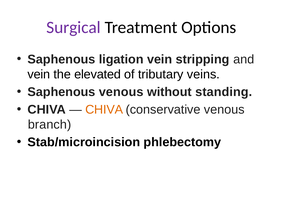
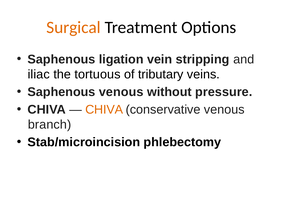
Surgical colour: purple -> orange
vein at (39, 74): vein -> iliac
elevated: elevated -> tortuous
standing: standing -> pressure
